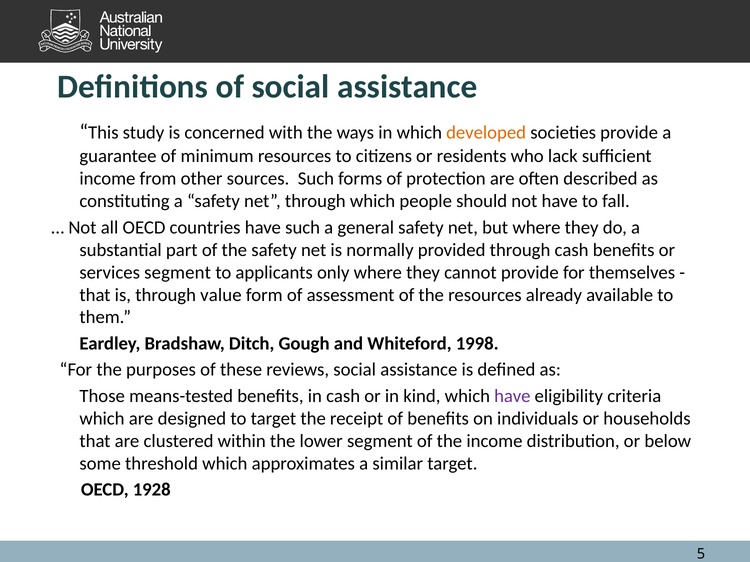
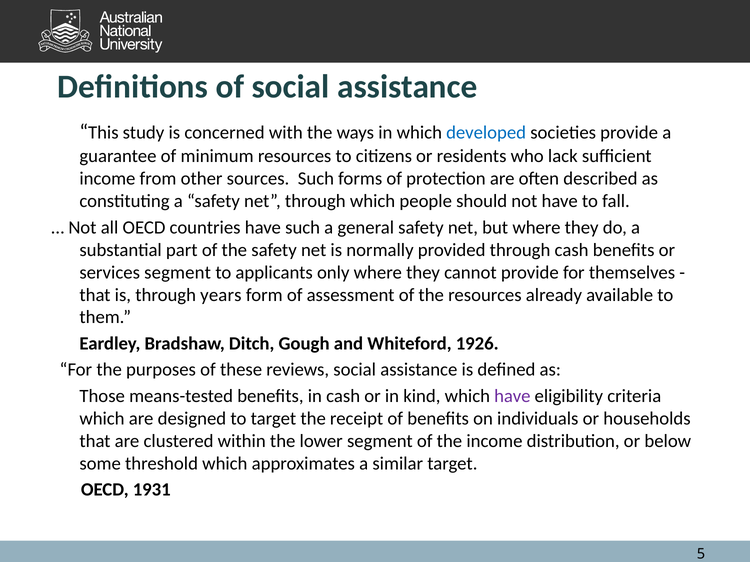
developed colour: orange -> blue
value: value -> years
1998: 1998 -> 1926
1928: 1928 -> 1931
